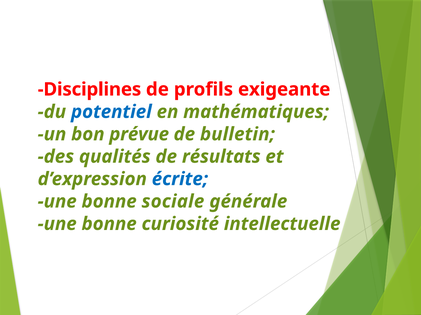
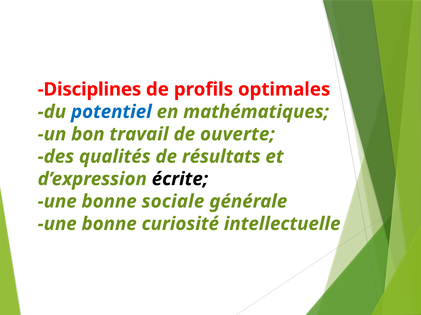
exigeante: exigeante -> optimales
prévue: prévue -> travail
bulletin: bulletin -> ouverte
écrite colour: blue -> black
